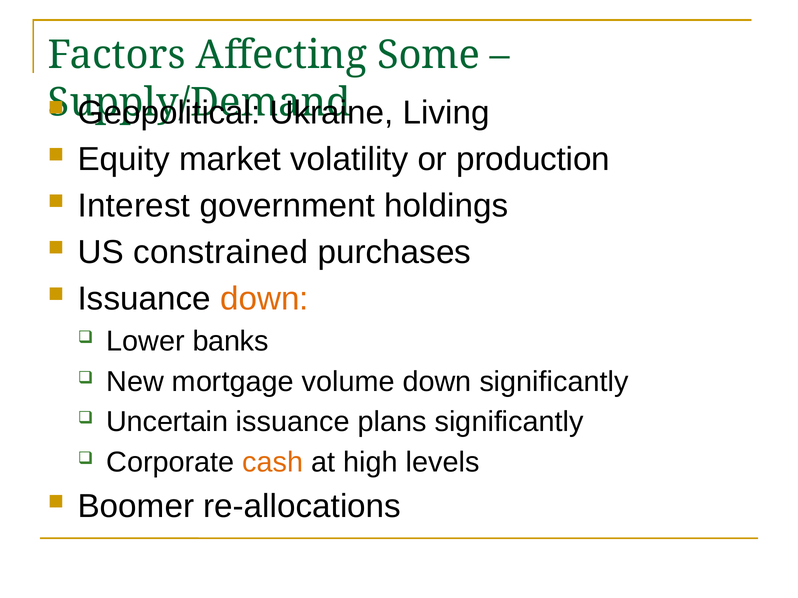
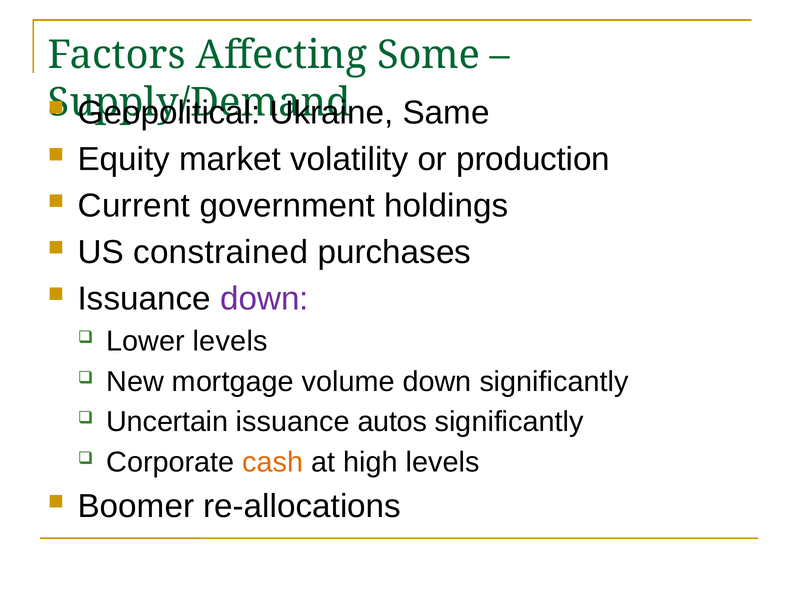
Living: Living -> Same
Interest: Interest -> Current
down at (264, 299) colour: orange -> purple
Lower banks: banks -> levels
plans: plans -> autos
